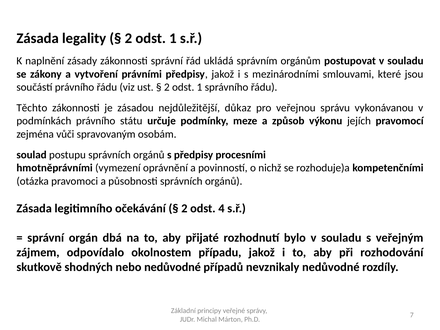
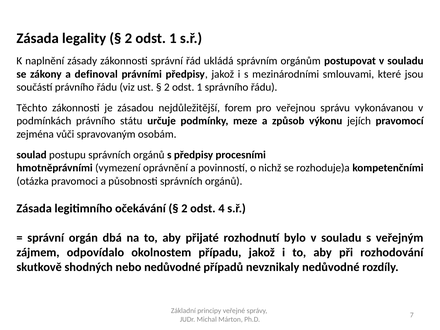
vytvoření: vytvoření -> definoval
důkaz: důkaz -> forem
